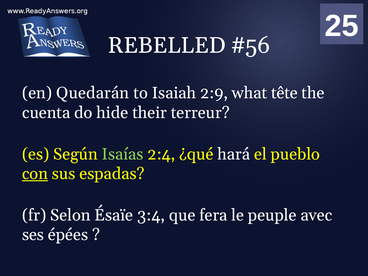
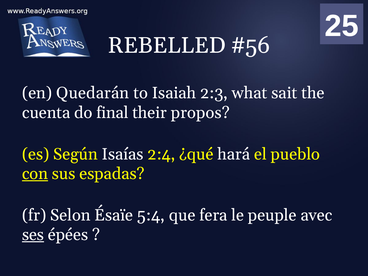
2:9: 2:9 -> 2:3
tête: tête -> sait
hide: hide -> final
terreur: terreur -> propos
Isaías colour: light green -> white
3:4: 3:4 -> 5:4
ses underline: none -> present
